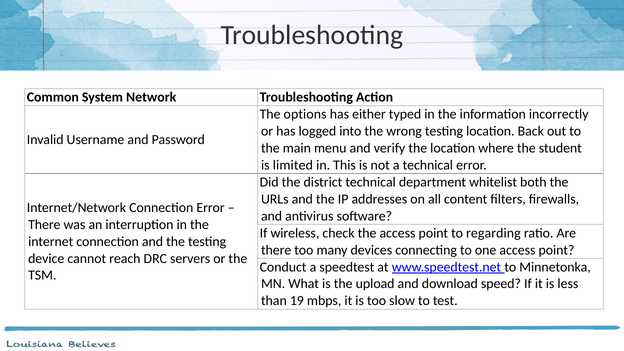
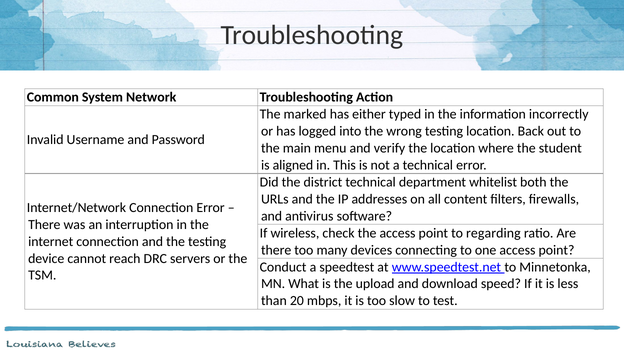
options: options -> marked
limited: limited -> aligned
19: 19 -> 20
